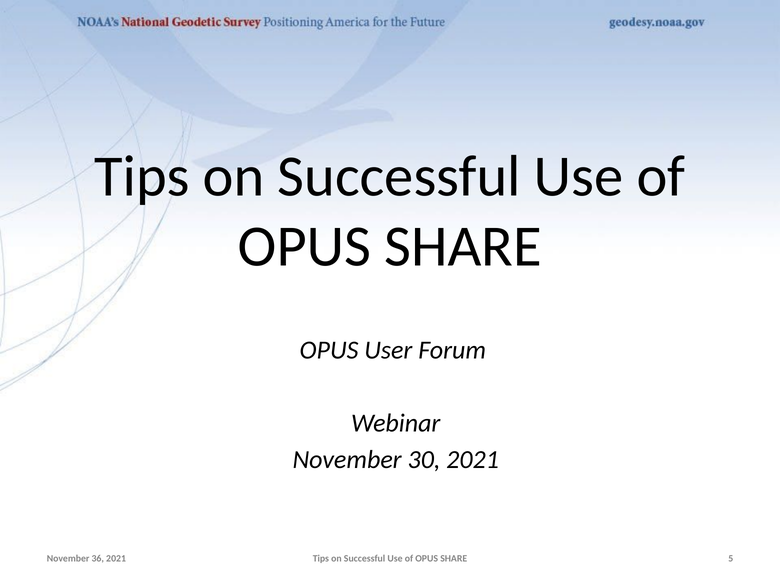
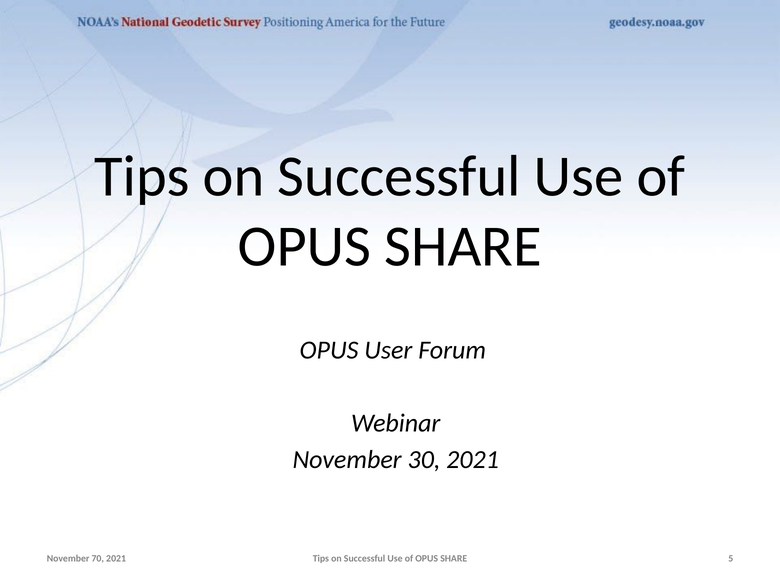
36: 36 -> 70
